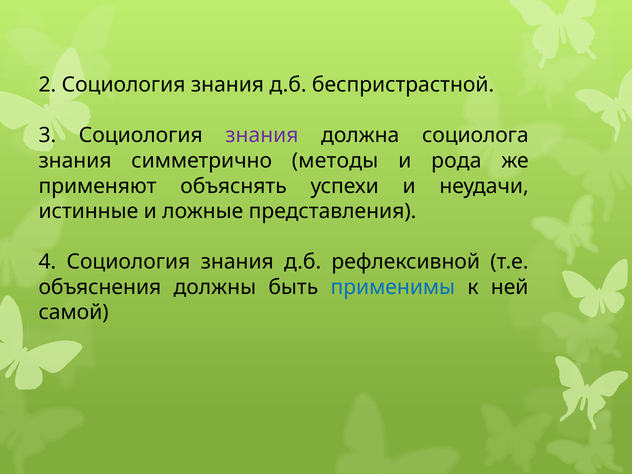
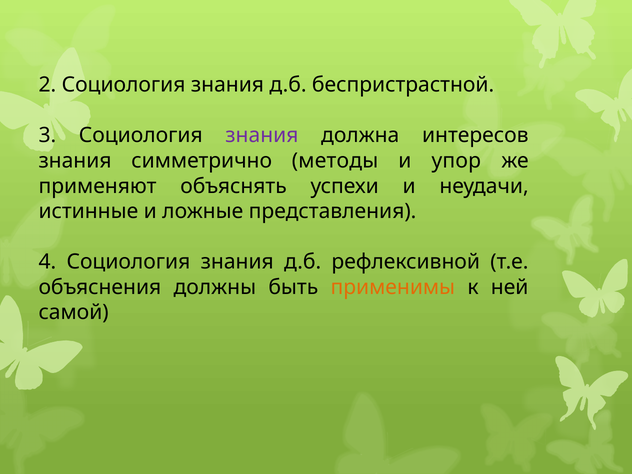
социолога: социолога -> интересов
рода: рода -> упор
применимы colour: blue -> orange
